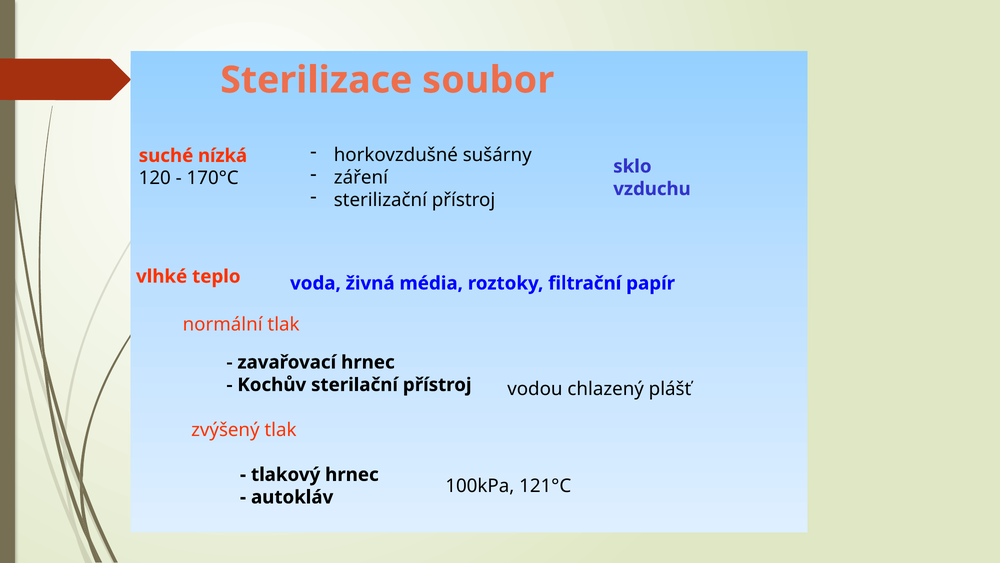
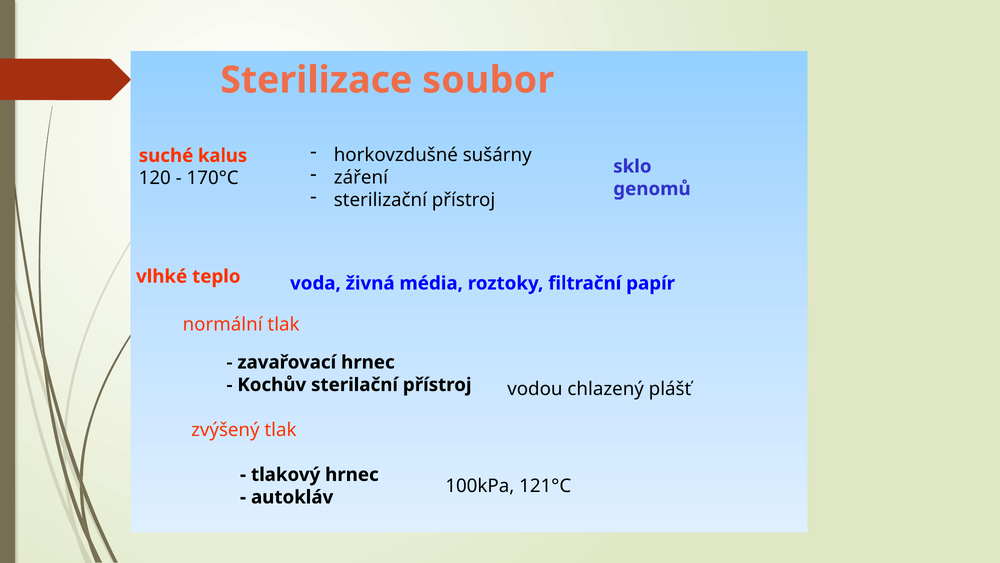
nízká: nízká -> kalus
vzduchu: vzduchu -> genomů
